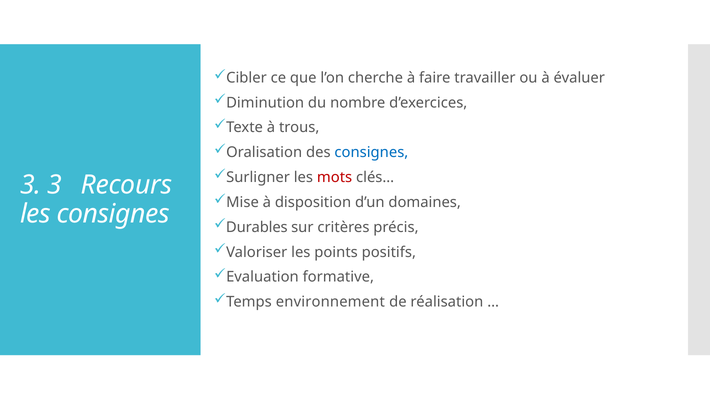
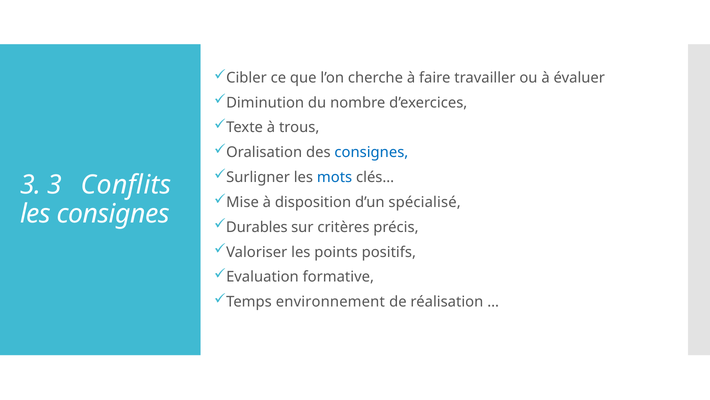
mots colour: red -> blue
Recours: Recours -> Conflits
domaines: domaines -> spécialisé
